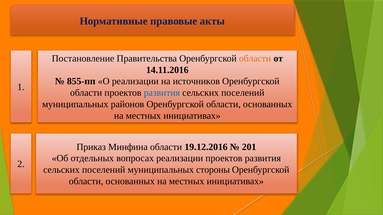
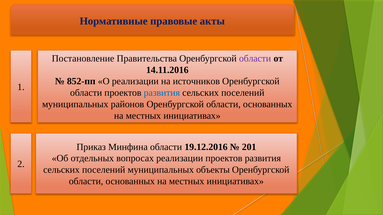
области at (255, 59) colour: orange -> purple
855-пп: 855-пп -> 852-пп
стороны: стороны -> объекты
